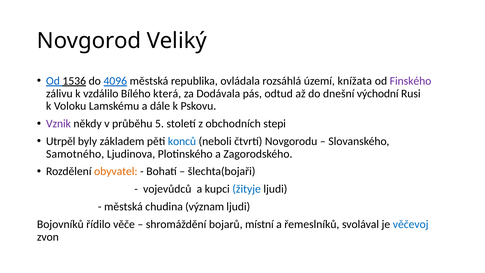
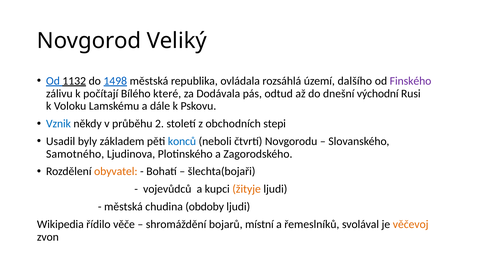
1536: 1536 -> 1132
4096: 4096 -> 1498
knížata: knížata -> dalšího
vzdálilo: vzdálilo -> počítají
která: která -> které
Vznik colour: purple -> blue
5: 5 -> 2
Utrpěl: Utrpěl -> Usadil
žityje colour: blue -> orange
význam: význam -> obdoby
Bojovníků: Bojovníků -> Wikipedia
věčevoj colour: blue -> orange
